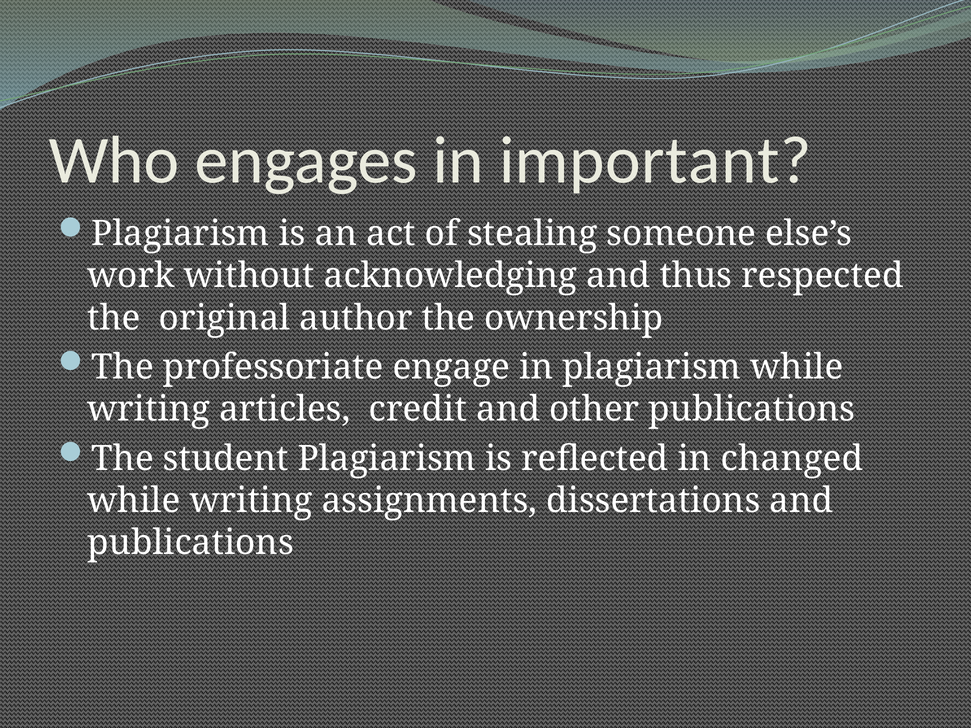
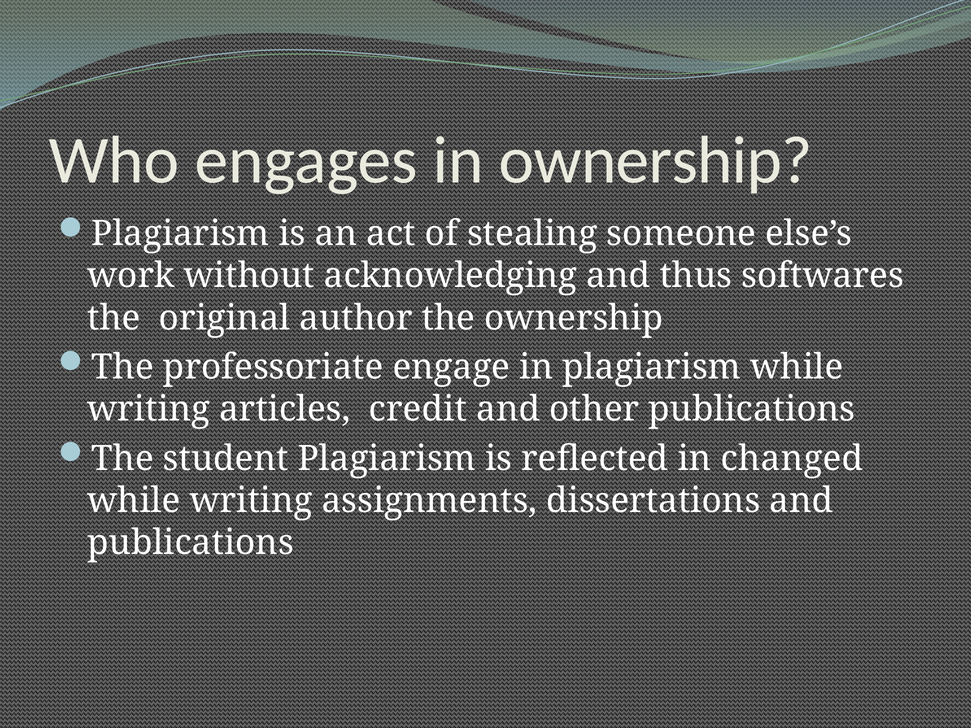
in important: important -> ownership
respected: respected -> softwares
